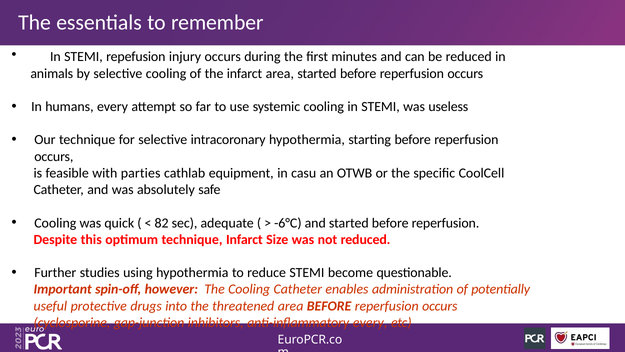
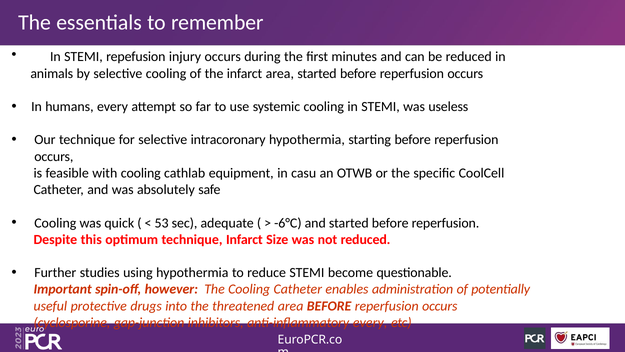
with parties: parties -> cooling
82: 82 -> 53
